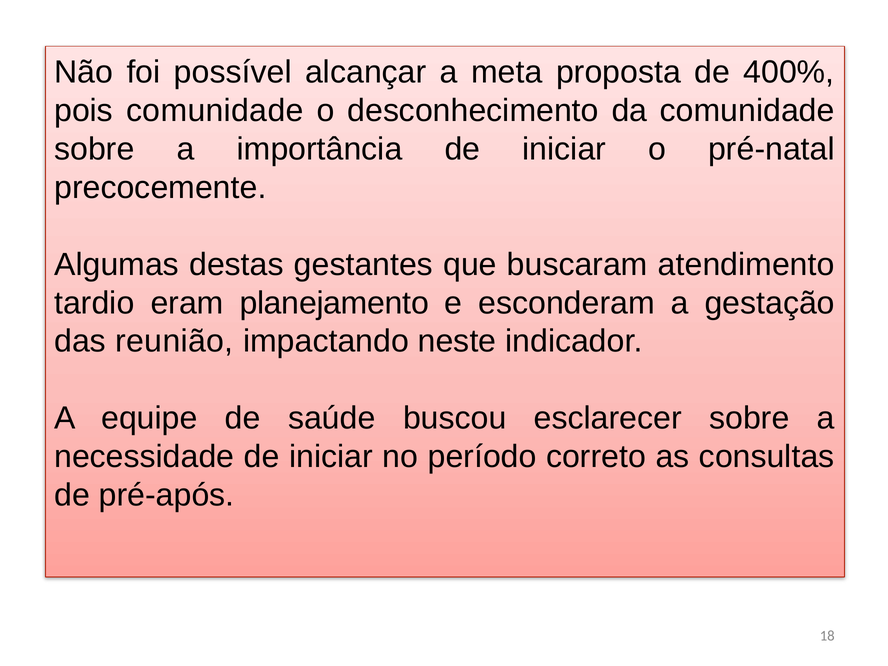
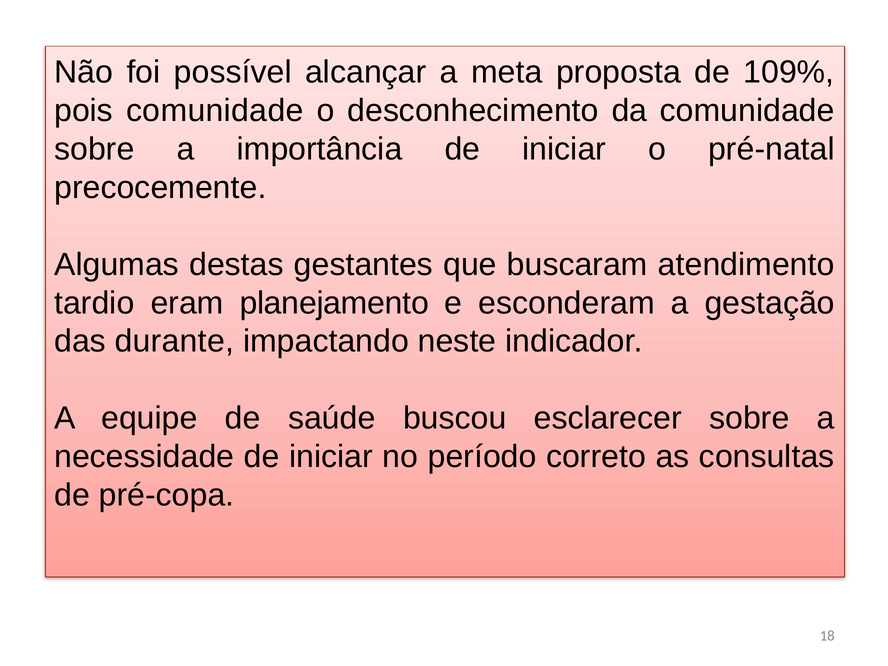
400%: 400% -> 109%
reunião: reunião -> durante
pré-após: pré-após -> pré-copa
